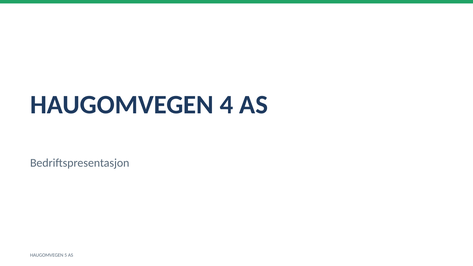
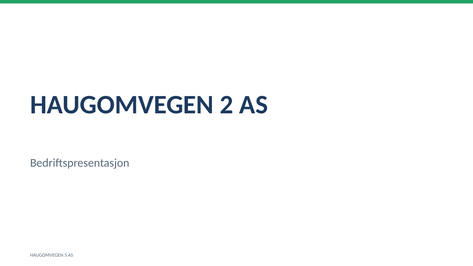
4: 4 -> 2
